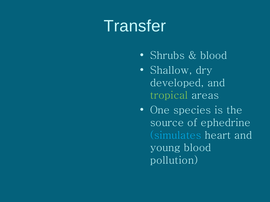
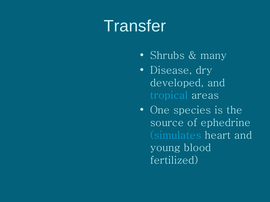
blood at (214, 56): blood -> many
Shallow: Shallow -> Disease
tropical colour: light green -> light blue
pollution: pollution -> fertilized
